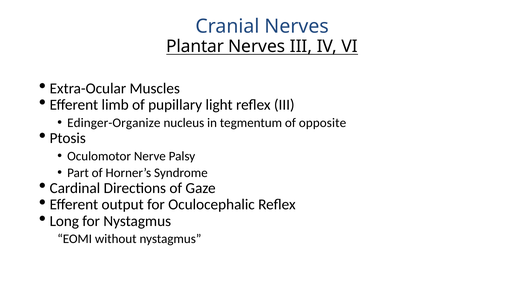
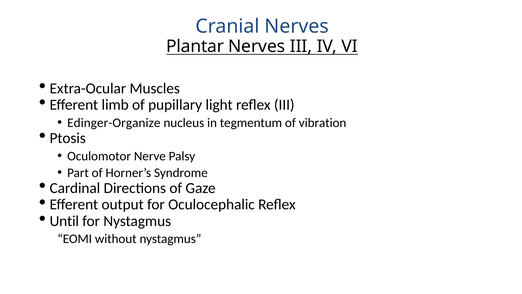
opposite: opposite -> vibration
Long: Long -> Until
